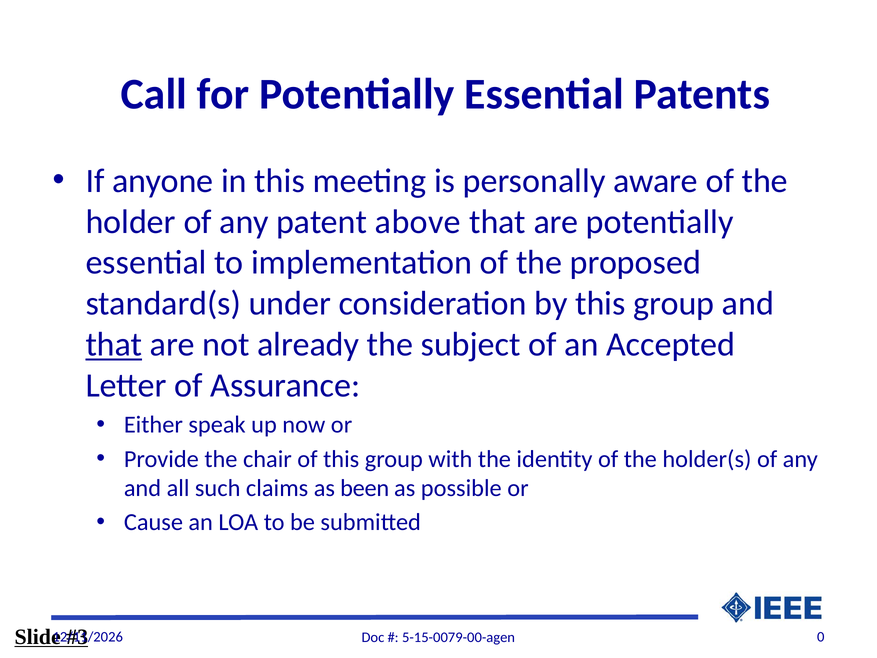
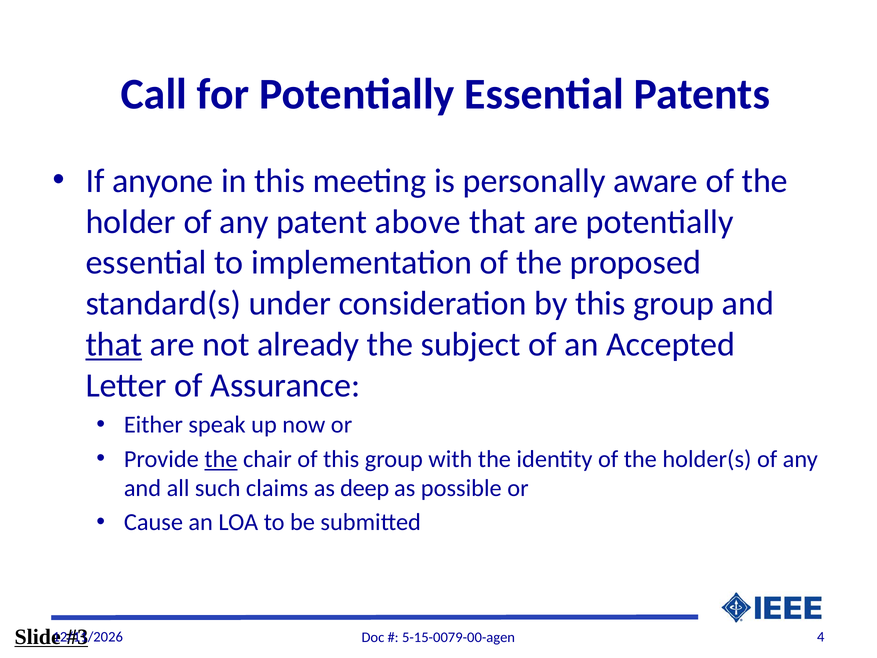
the at (221, 459) underline: none -> present
been: been -> deep
0: 0 -> 4
